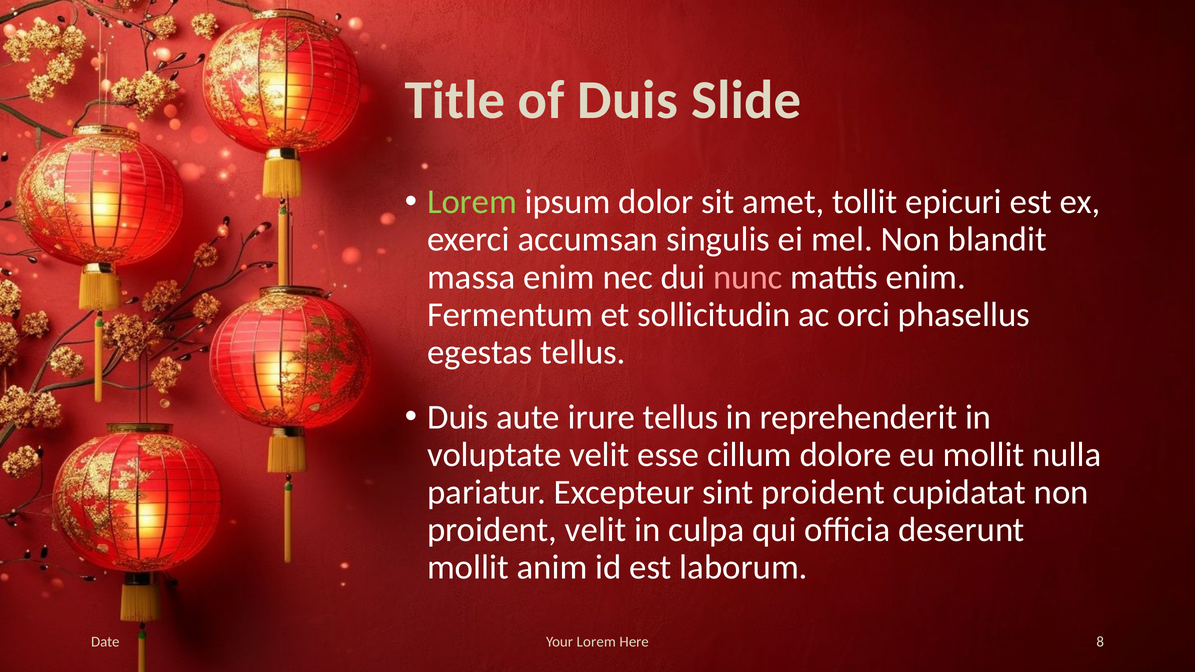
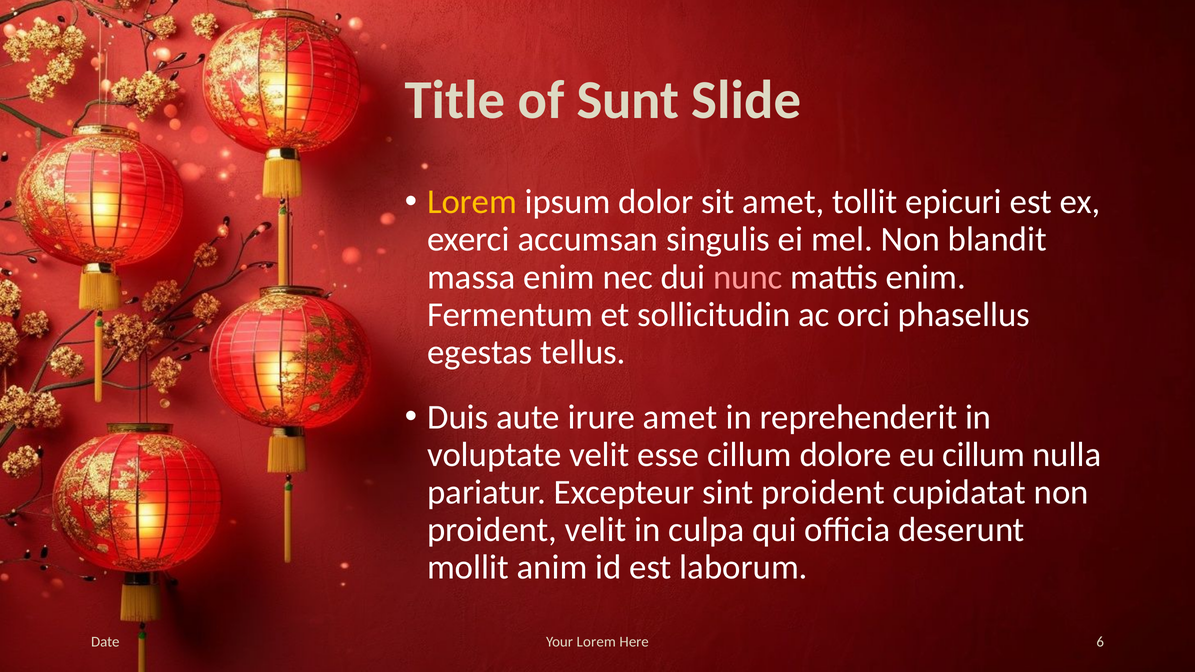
of Duis: Duis -> Sunt
Lorem at (472, 202) colour: light green -> yellow
irure tellus: tellus -> amet
eu mollit: mollit -> cillum
8: 8 -> 6
